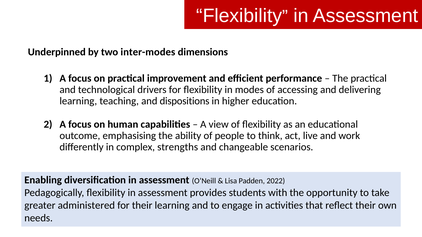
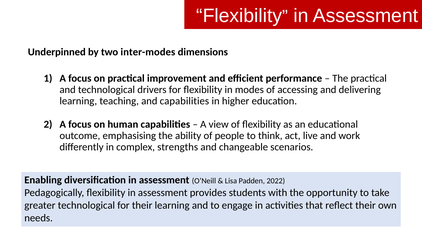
and dispositions: dispositions -> capabilities
greater administered: administered -> technological
